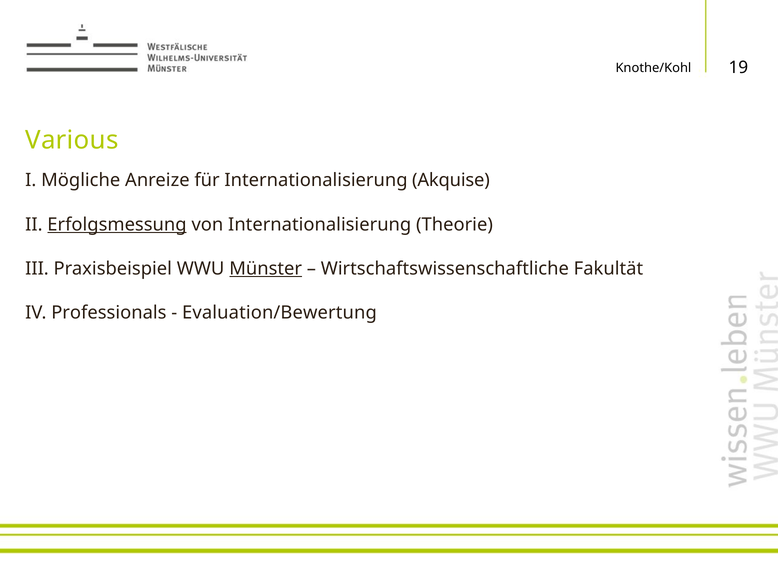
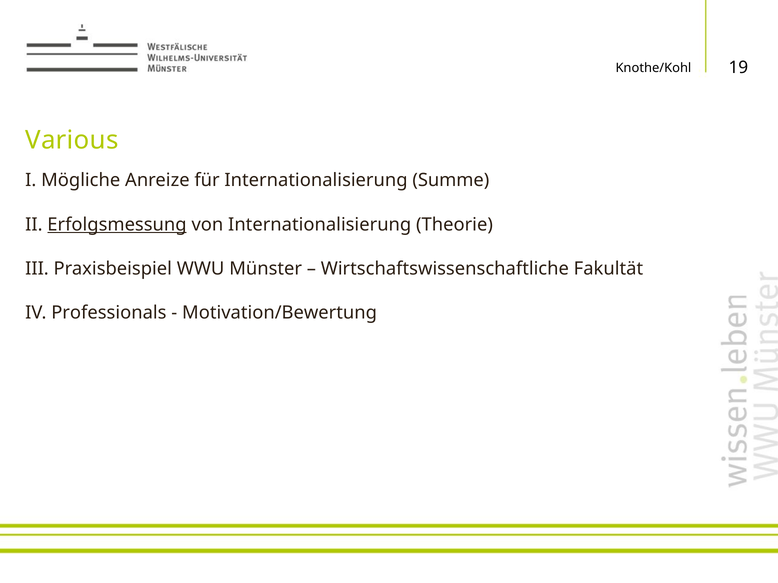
Akquise: Akquise -> Summe
Münster underline: present -> none
Evaluation/Bewertung: Evaluation/Bewertung -> Motivation/Bewertung
